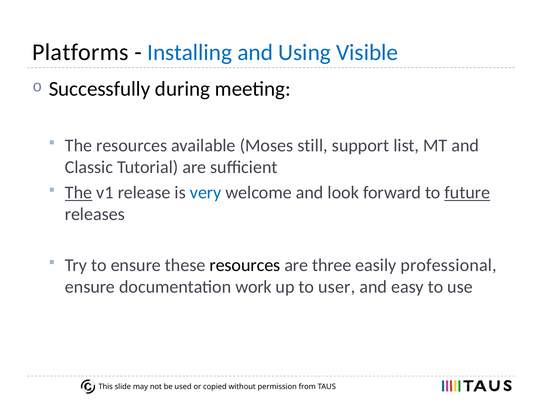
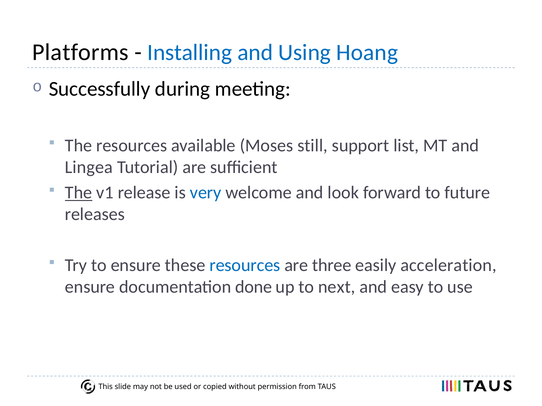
Visible: Visible -> Hoang
Classic: Classic -> Lingea
future underline: present -> none
resources at (245, 265) colour: black -> blue
professional: professional -> acceleration
work: work -> done
user: user -> next
